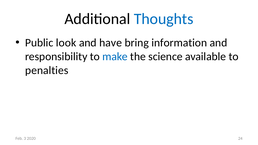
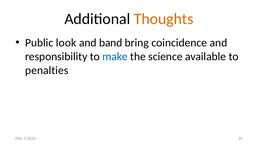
Thoughts colour: blue -> orange
have: have -> band
information: information -> coincidence
